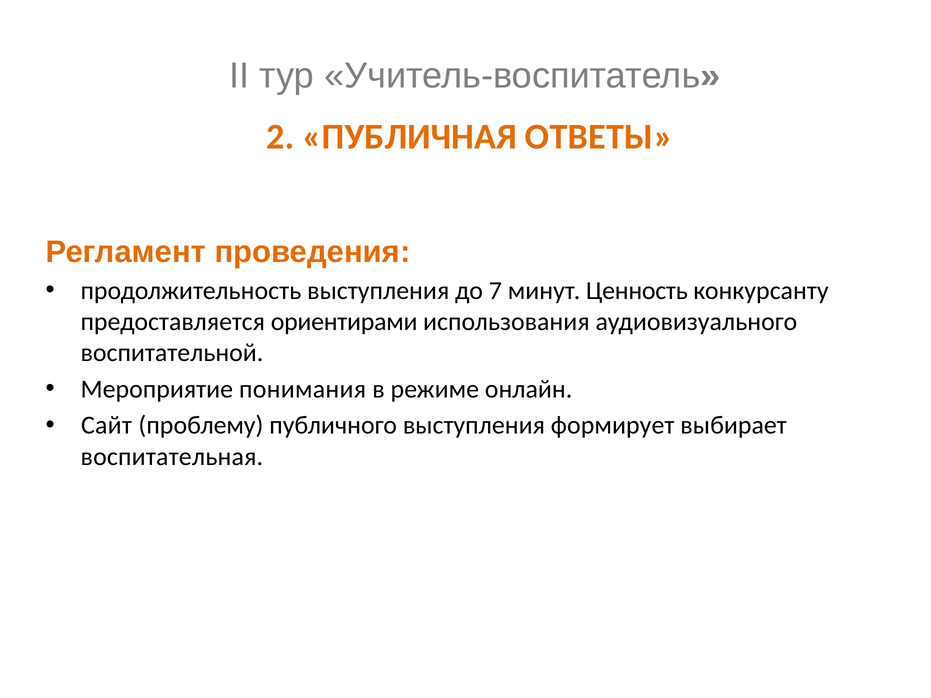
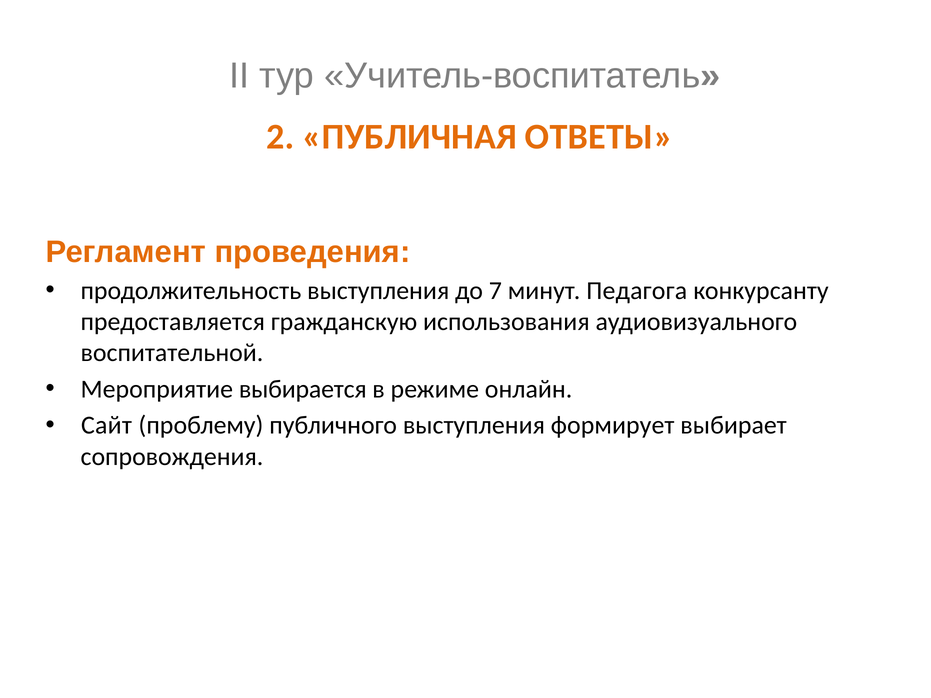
Ценность: Ценность -> Педагога
ориентирами: ориентирами -> гражданскую
понимания: понимания -> выбирается
воспитательная: воспитательная -> сопровождения
